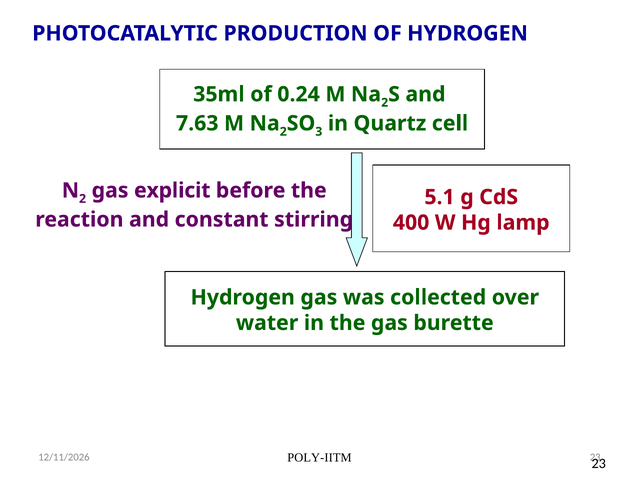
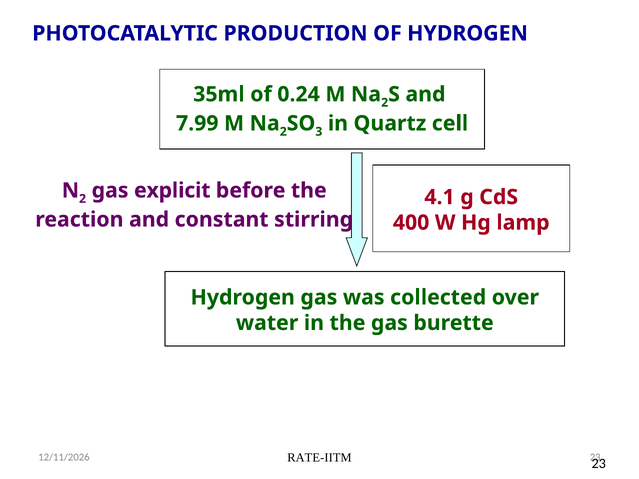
7.63: 7.63 -> 7.99
5.1: 5.1 -> 4.1
POLY-IITM: POLY-IITM -> RATE-IITM
